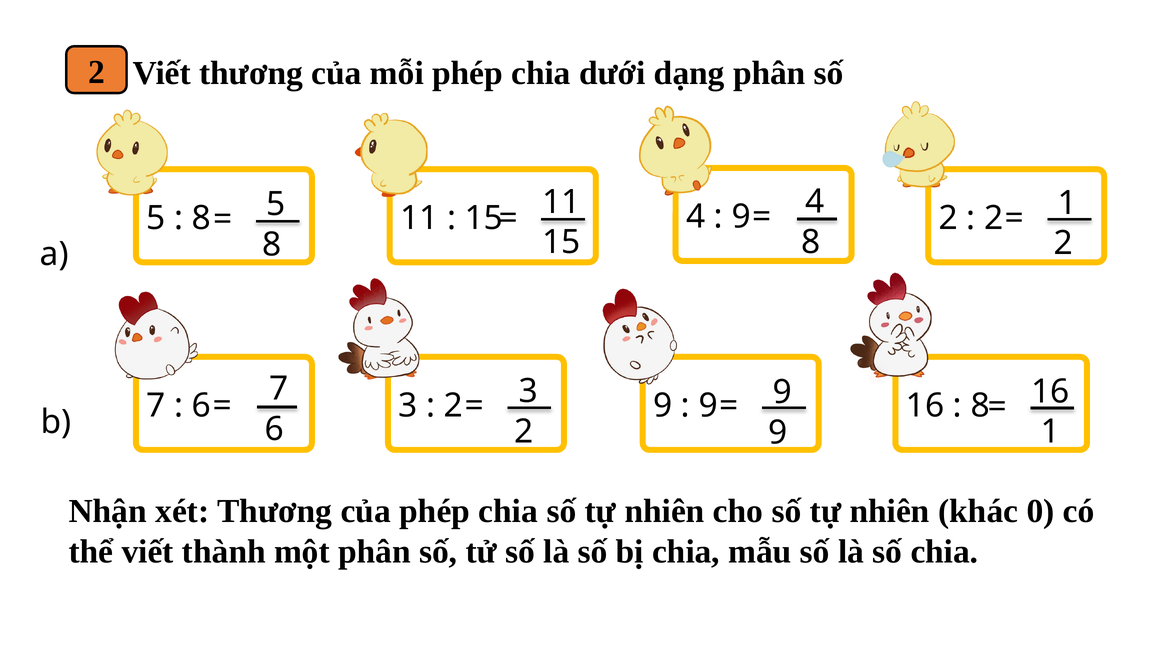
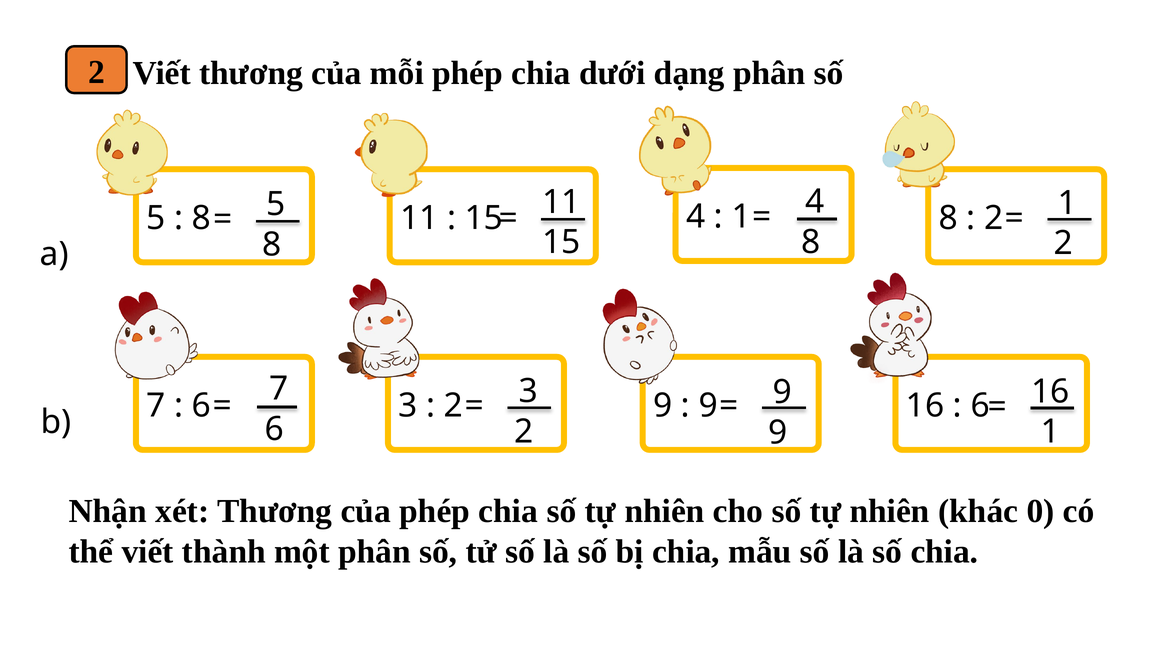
2 at (948, 218): 2 -> 8
9 at (741, 217): 9 -> 1
8 at (980, 406): 8 -> 6
